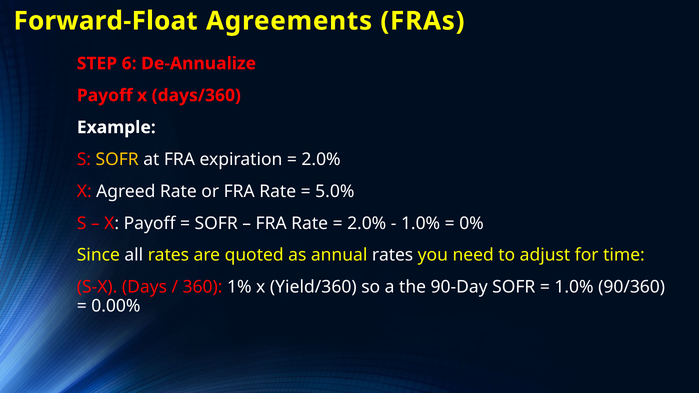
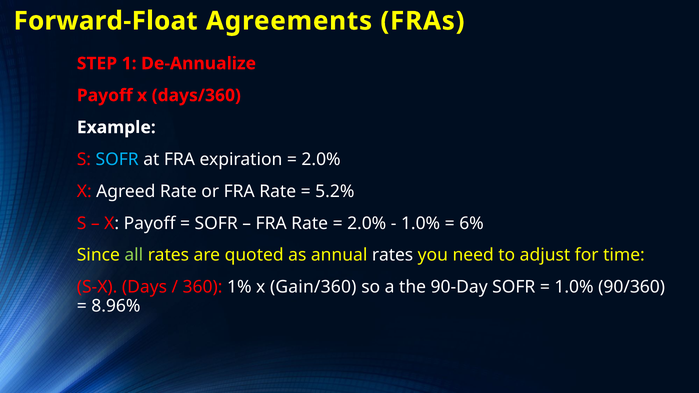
6: 6 -> 1
SOFR at (117, 159) colour: yellow -> light blue
5.0%: 5.0% -> 5.2%
0%: 0% -> 6%
all colour: white -> light green
Yield/360: Yield/360 -> Gain/360
0.00%: 0.00% -> 8.96%
